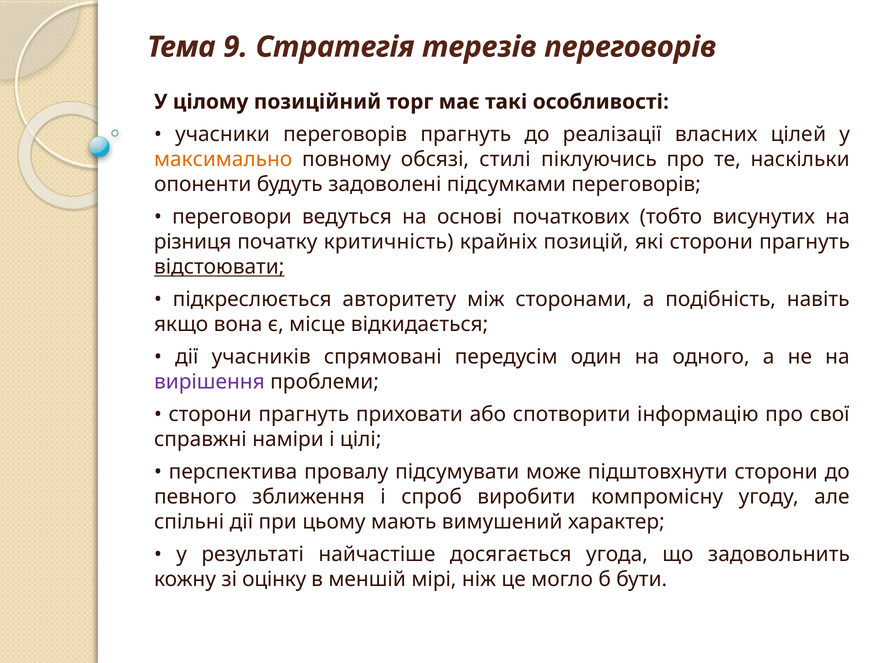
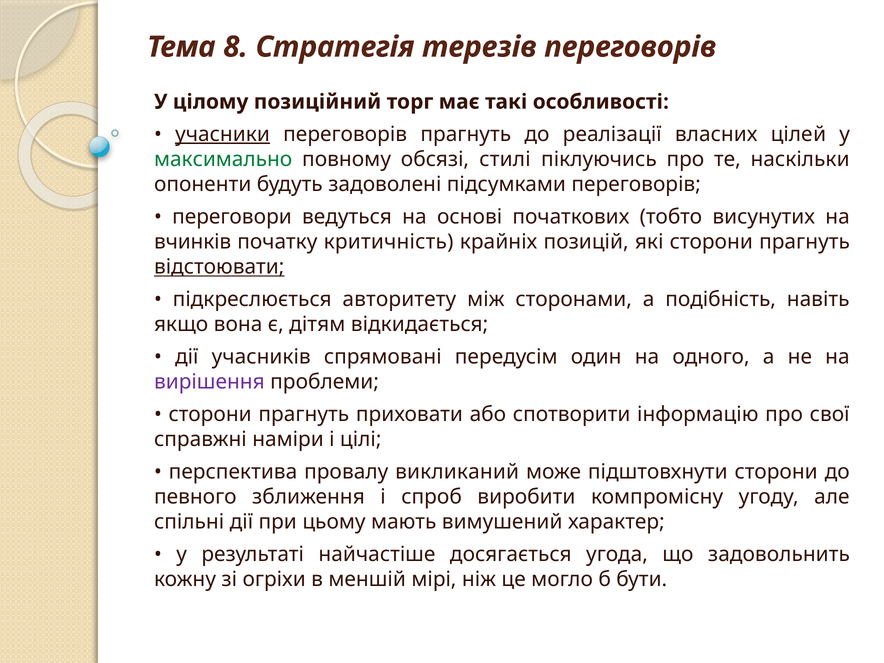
9: 9 -> 8
учасники underline: none -> present
максимально colour: orange -> green
різниця: різниця -> вчинків
місце: місце -> дітям
підсумувати: підсумувати -> викликаний
оцінку: оцінку -> огріхи
